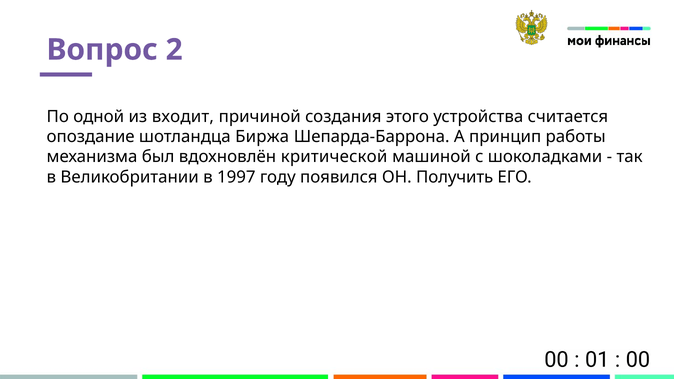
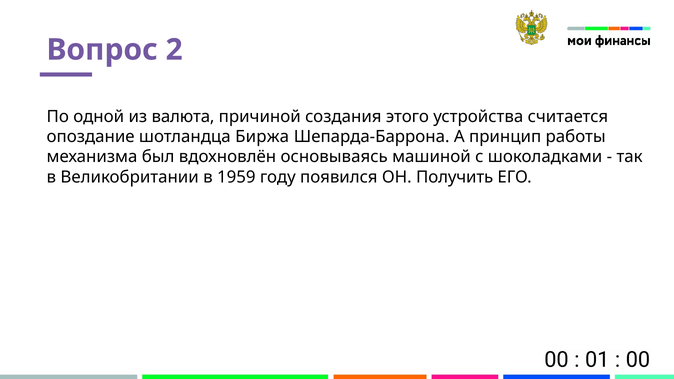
входит: входит -> валюта
критической: критической -> основываясь
1997: 1997 -> 1959
